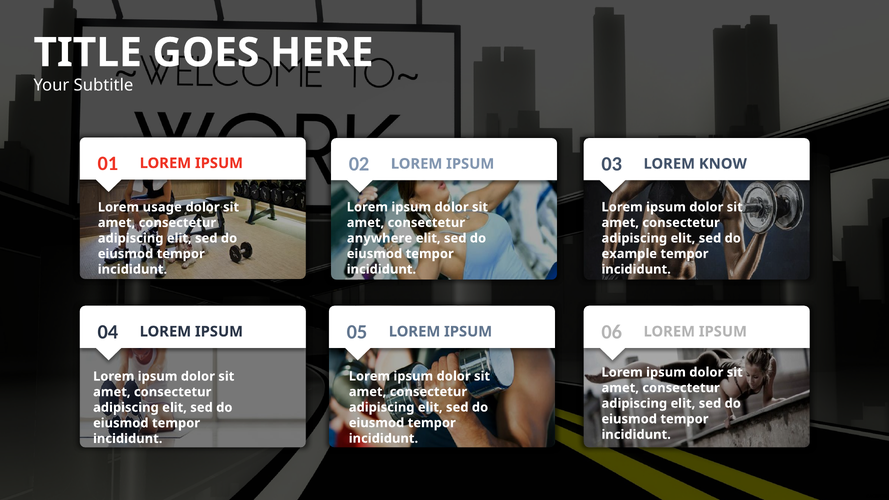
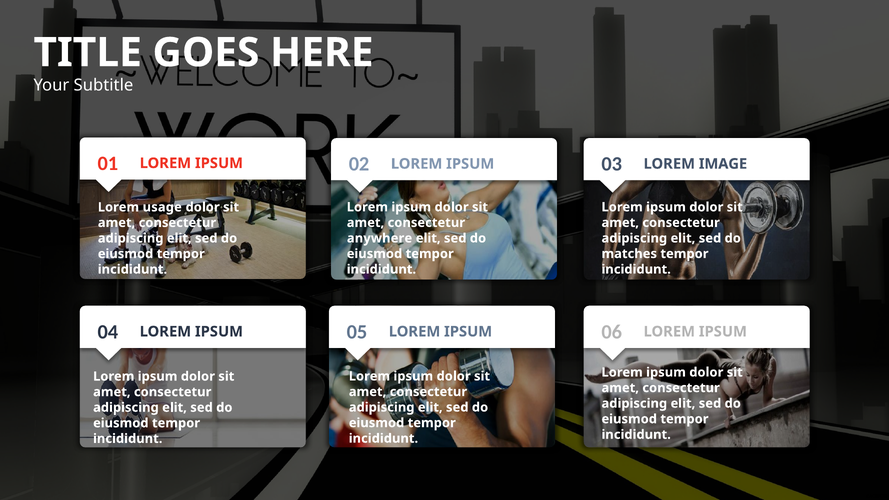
KNOW: KNOW -> IMAGE
example: example -> matches
